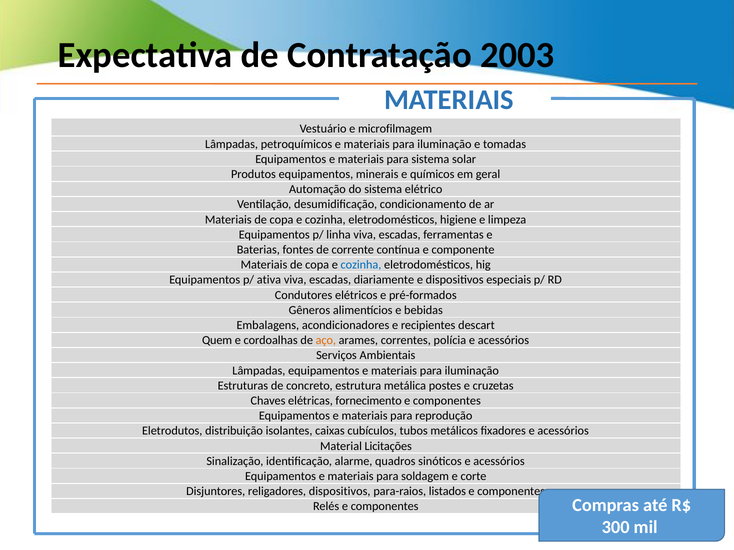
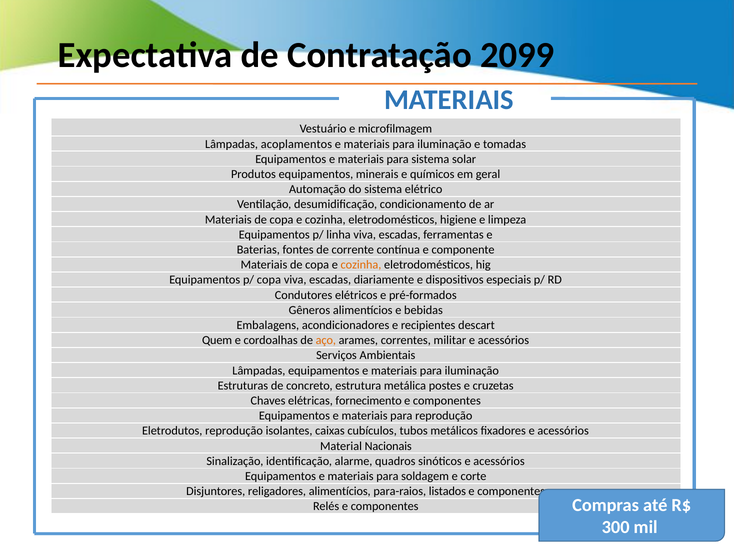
2003: 2003 -> 2099
petroquímicos: petroquímicos -> acoplamentos
cozinha at (361, 265) colour: blue -> orange
p/ ativa: ativa -> copa
polícia: polícia -> militar
Eletrodutos distribuição: distribuição -> reprodução
Licitações: Licitações -> Nacionais
religadores dispositivos: dispositivos -> alimentícios
